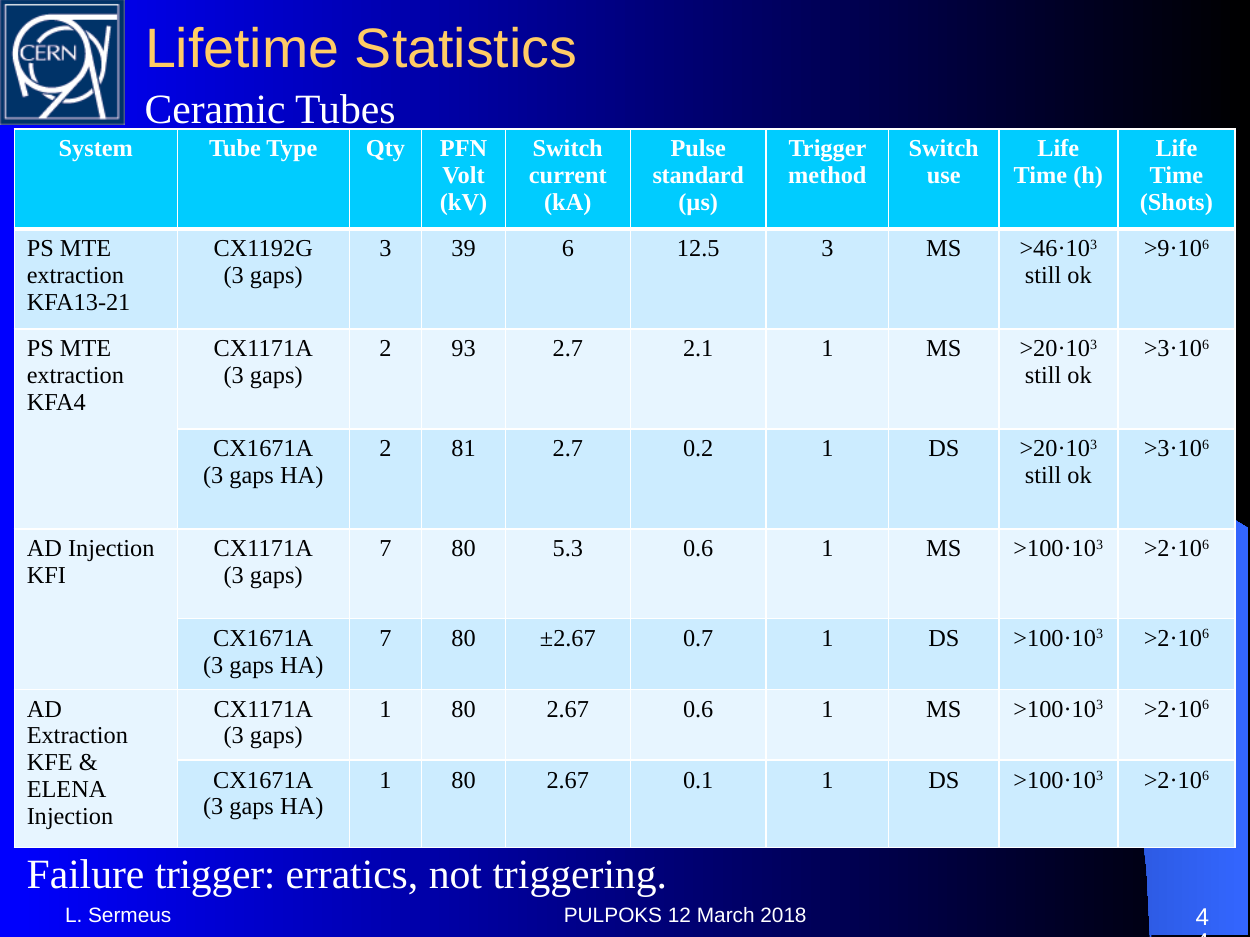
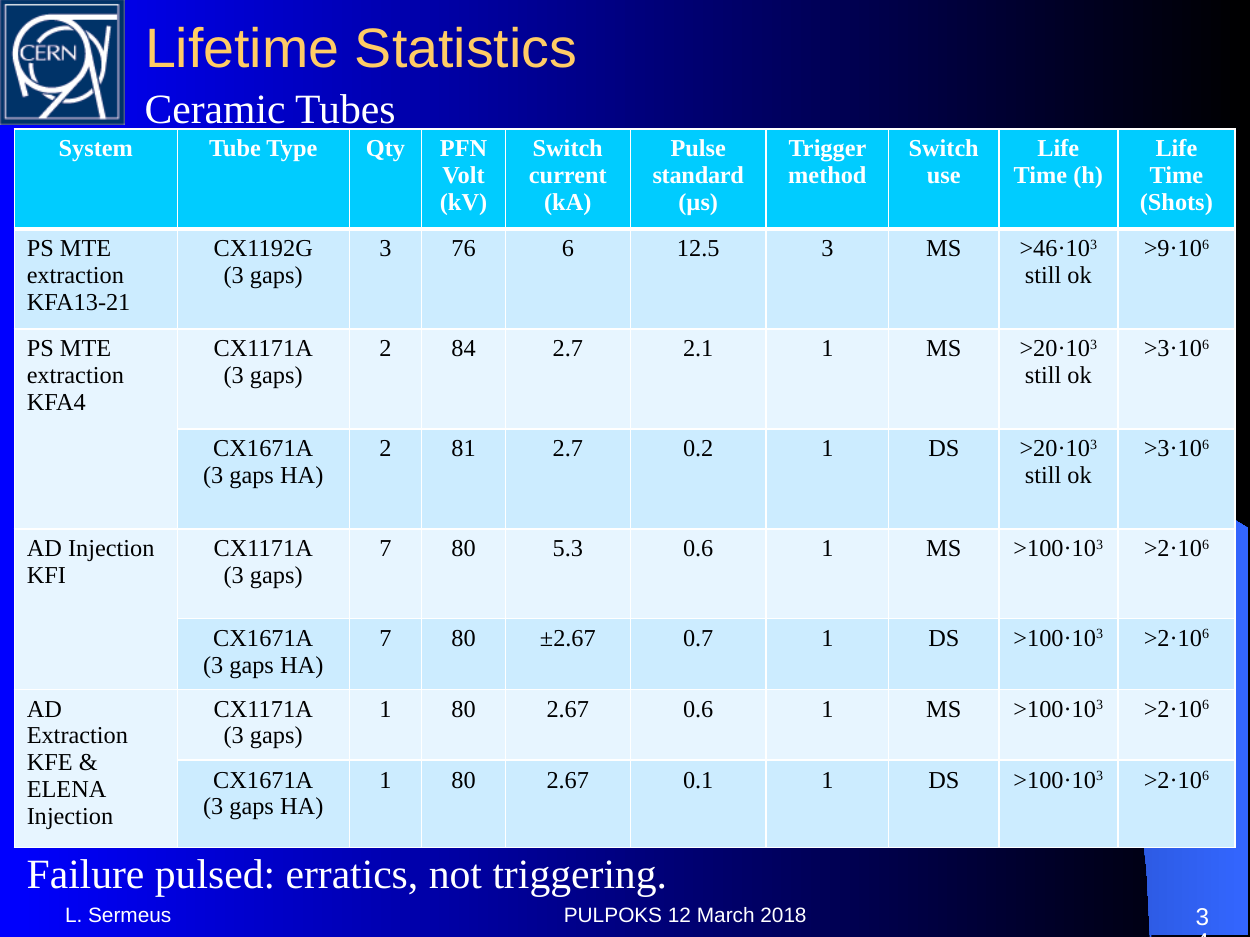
39: 39 -> 76
93: 93 -> 84
Failure trigger: trigger -> pulsed
Sermeus 4: 4 -> 3
